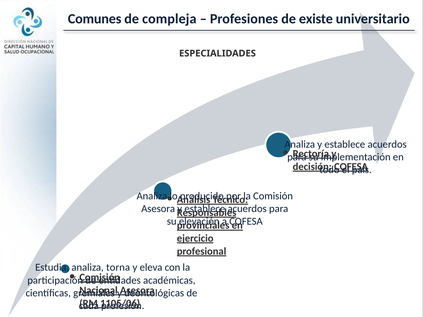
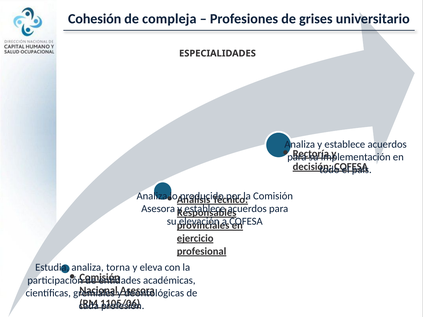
Comunes: Comunes -> Cohesión
existe: existe -> grises
